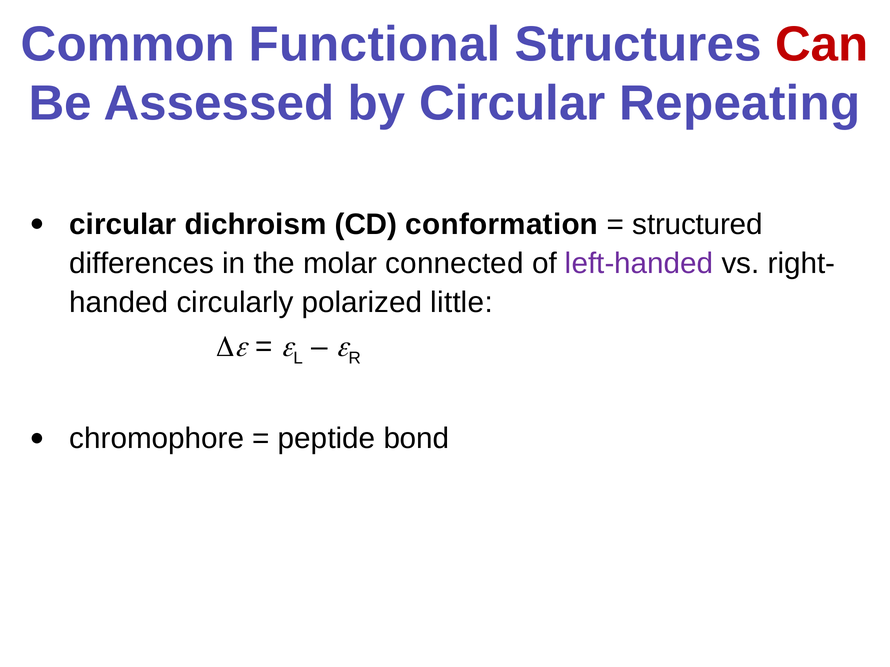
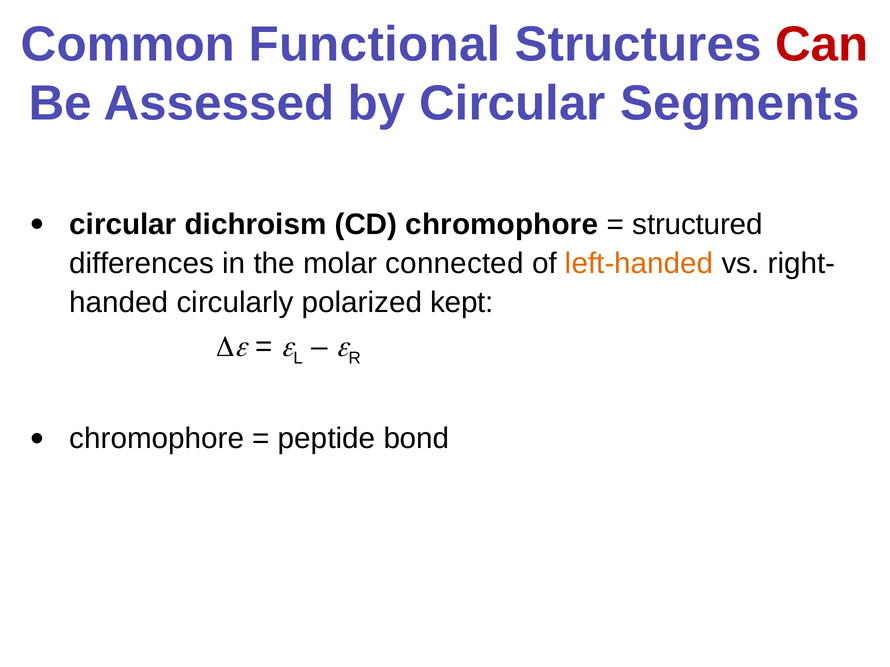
Repeating: Repeating -> Segments
CD conformation: conformation -> chromophore
left-handed colour: purple -> orange
little: little -> kept
